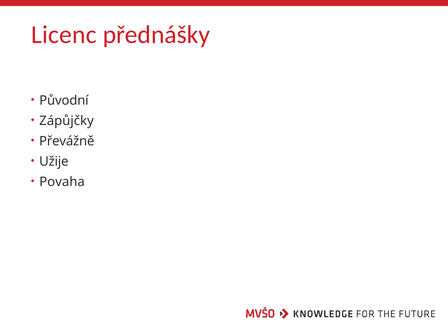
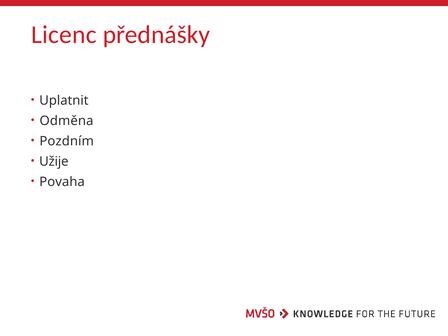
Původní: Původní -> Uplatnit
Zápůjčky: Zápůjčky -> Odměna
Převážně: Převážně -> Pozdním
